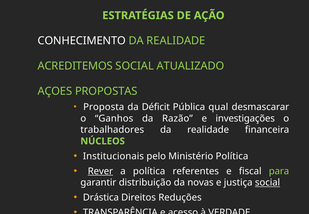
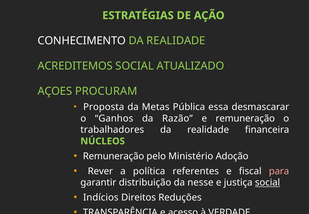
PROPOSTAS: PROPOSTAS -> PROCURAM
Déficit: Déficit -> Metas
qual: qual -> essa
e investigações: investigações -> remuneração
Institucionais at (113, 156): Institucionais -> Remuneração
Ministério Política: Política -> Adoção
Rever underline: present -> none
para colour: light green -> pink
novas: novas -> nesse
Drástica: Drástica -> Indícios
